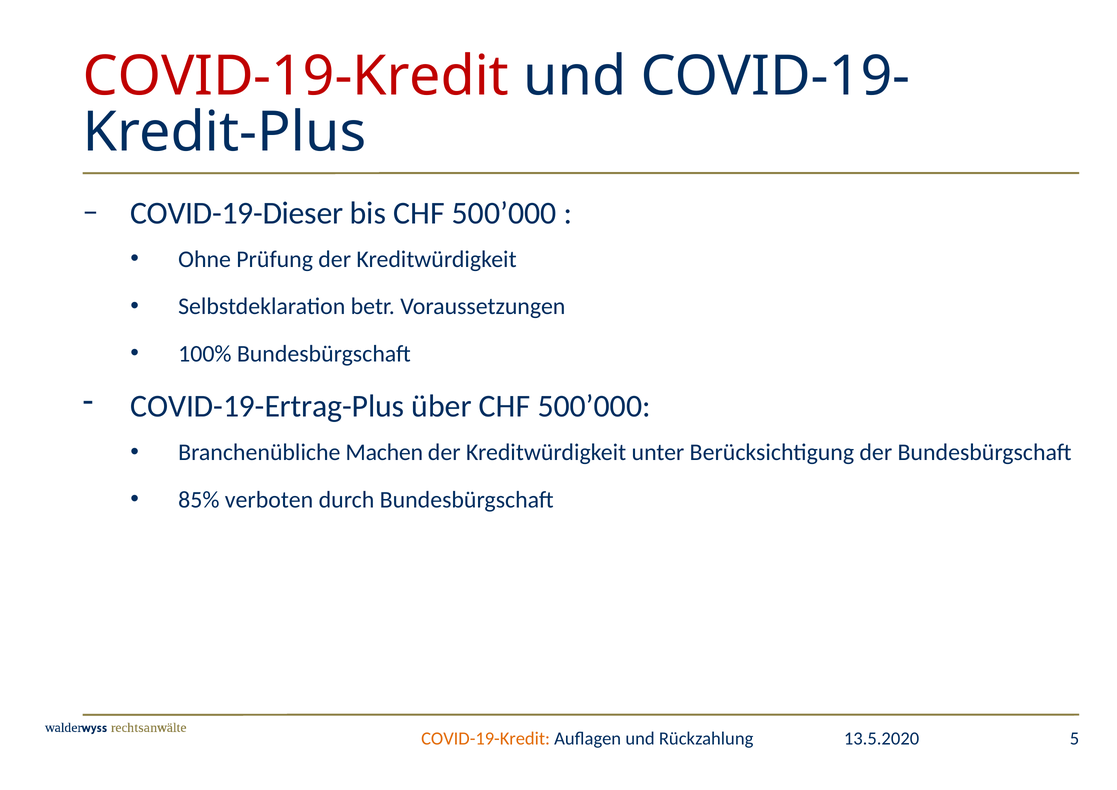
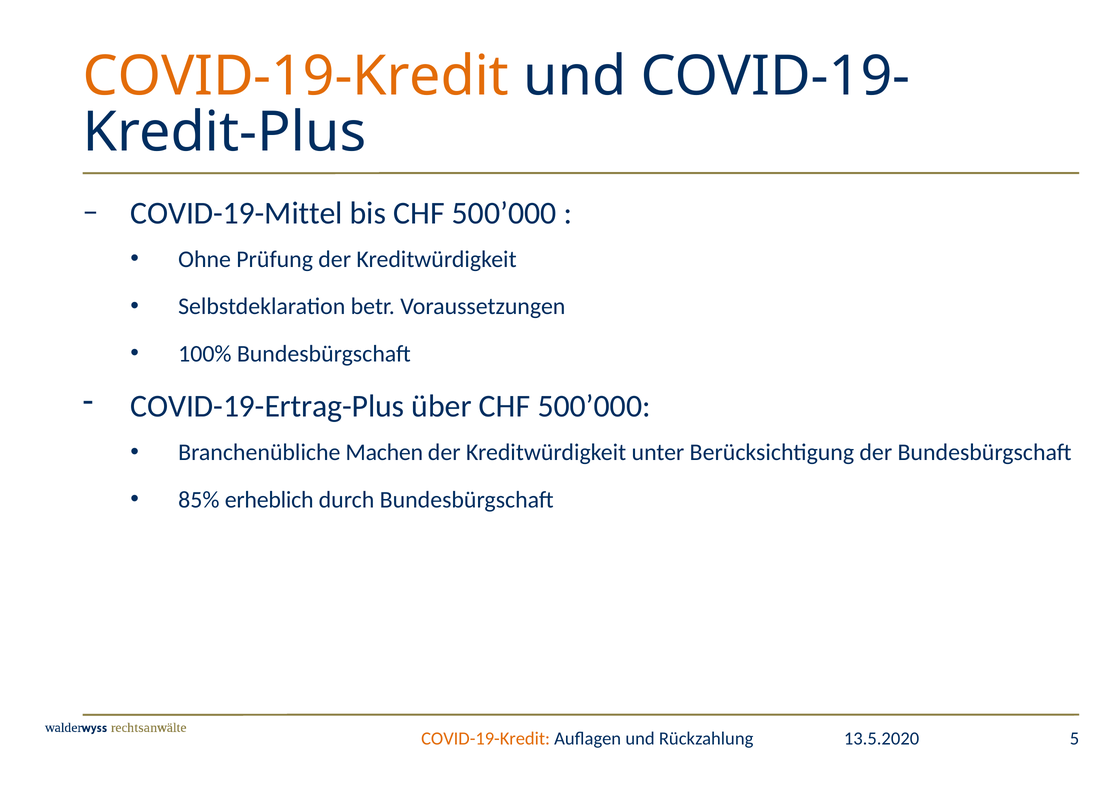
COVID-19-Kredit at (296, 76) colour: red -> orange
COVID-19-Dieser: COVID-19-Dieser -> COVID-19-Mittel
verboten: verboten -> erheblich
